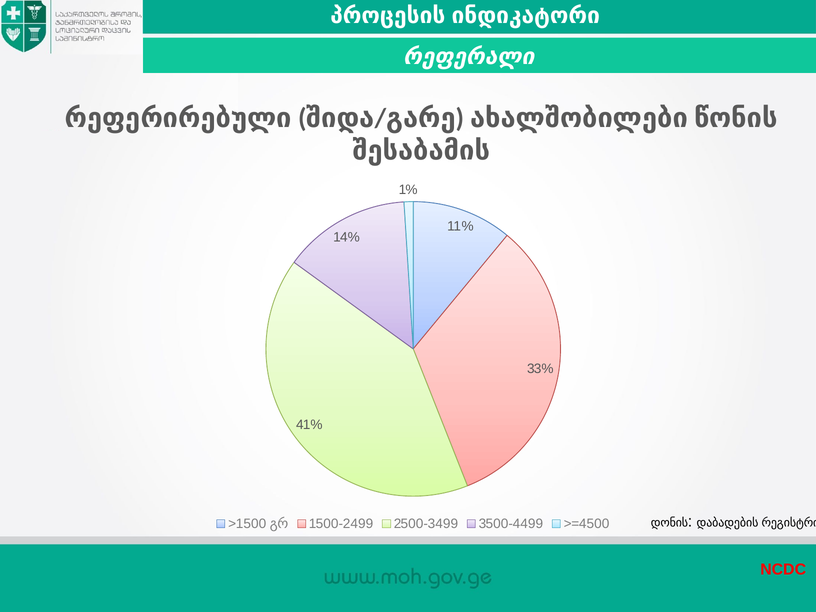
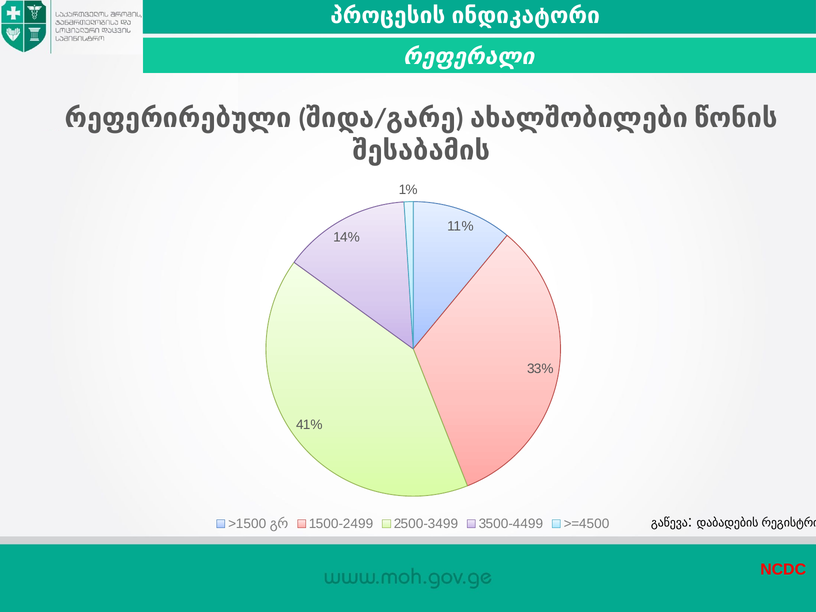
დონის: დონის -> გაწევა
